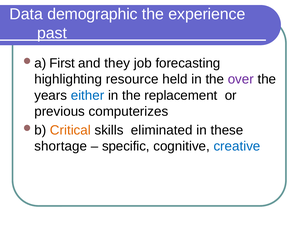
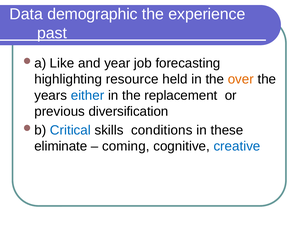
First: First -> Like
they: they -> year
over colour: purple -> orange
computerizes: computerizes -> diversification
Critical colour: orange -> blue
eliminated: eliminated -> conditions
shortage: shortage -> eliminate
specific: specific -> coming
